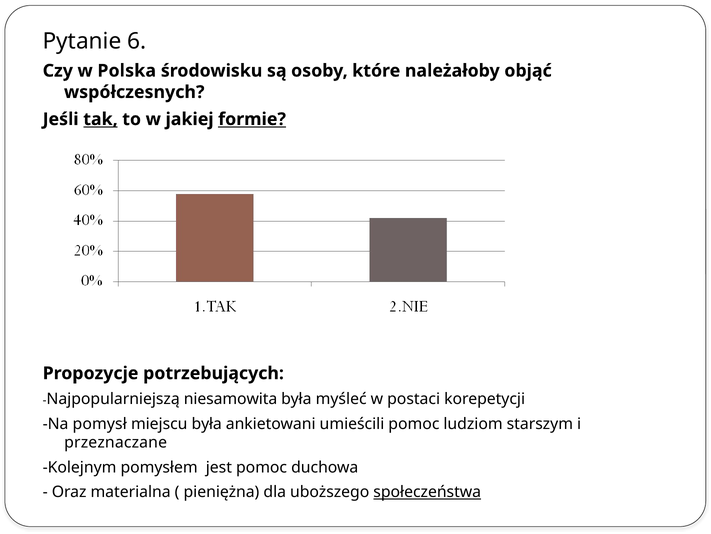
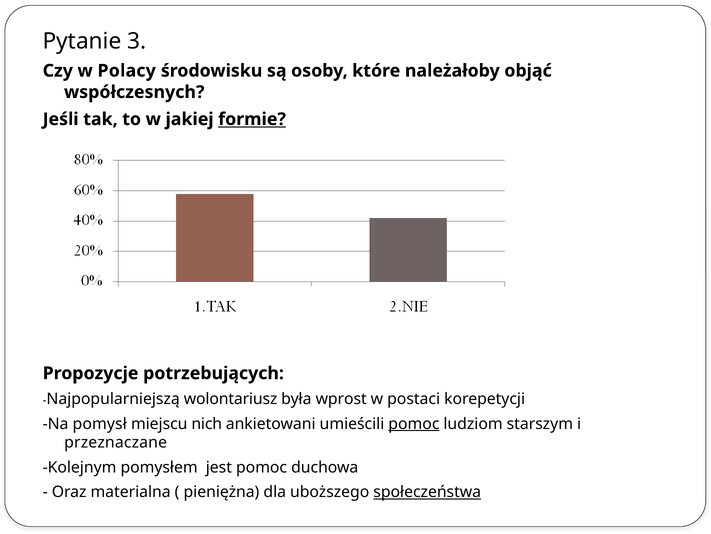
6: 6 -> 3
Polska: Polska -> Polacy
tak underline: present -> none
niesamowita: niesamowita -> wolontariusz
myśleć: myśleć -> wprost
miejscu była: była -> nich
pomoc at (414, 423) underline: none -> present
